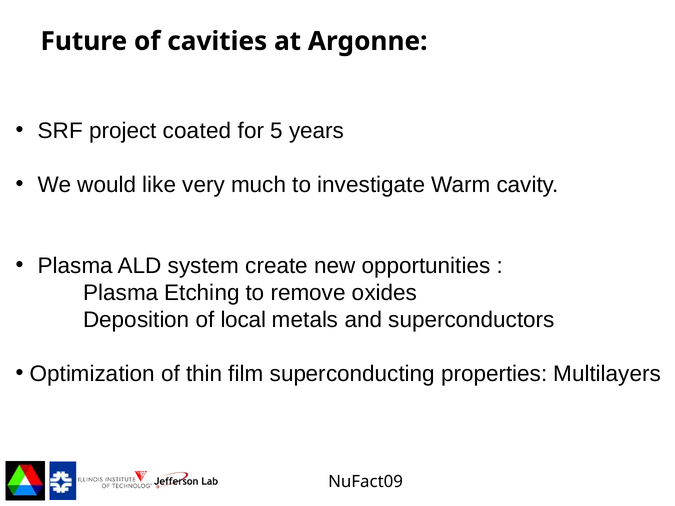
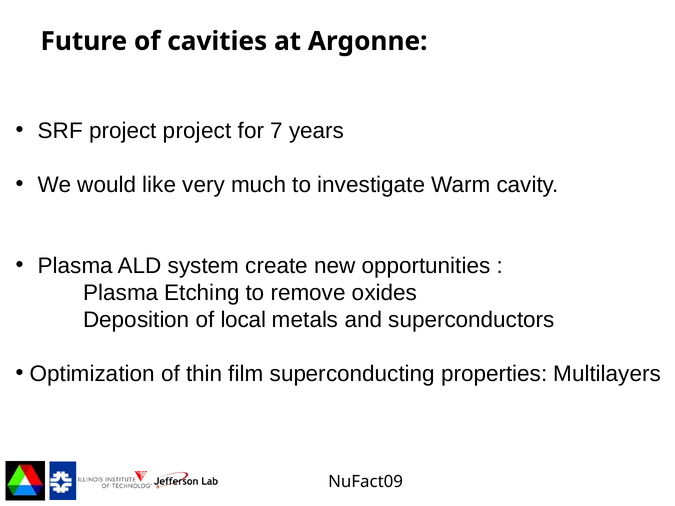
project coated: coated -> project
5: 5 -> 7
